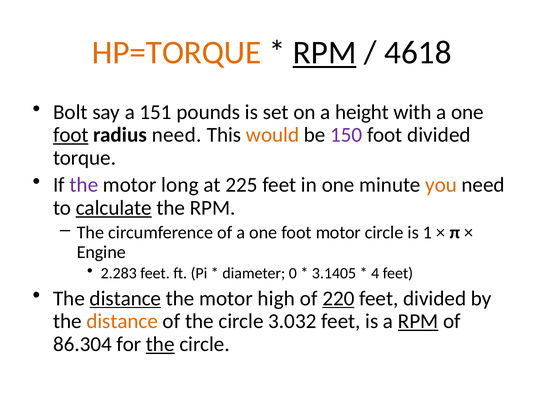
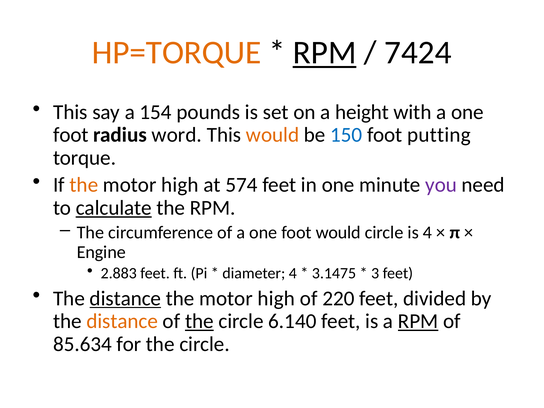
4618: 4618 -> 7424
Bolt at (70, 112): Bolt -> This
151: 151 -> 154
foot at (71, 135) underline: present -> none
radius need: need -> word
150 colour: purple -> blue
foot divided: divided -> putting
the at (84, 185) colour: purple -> orange
long at (180, 185): long -> high
225: 225 -> 574
you colour: orange -> purple
foot motor: motor -> would
is 1: 1 -> 4
2.283: 2.283 -> 2.883
diameter 0: 0 -> 4
3.1405: 3.1405 -> 3.1475
4: 4 -> 3
220 underline: present -> none
the at (199, 321) underline: none -> present
3.032: 3.032 -> 6.140
86.304: 86.304 -> 85.634
the at (160, 344) underline: present -> none
